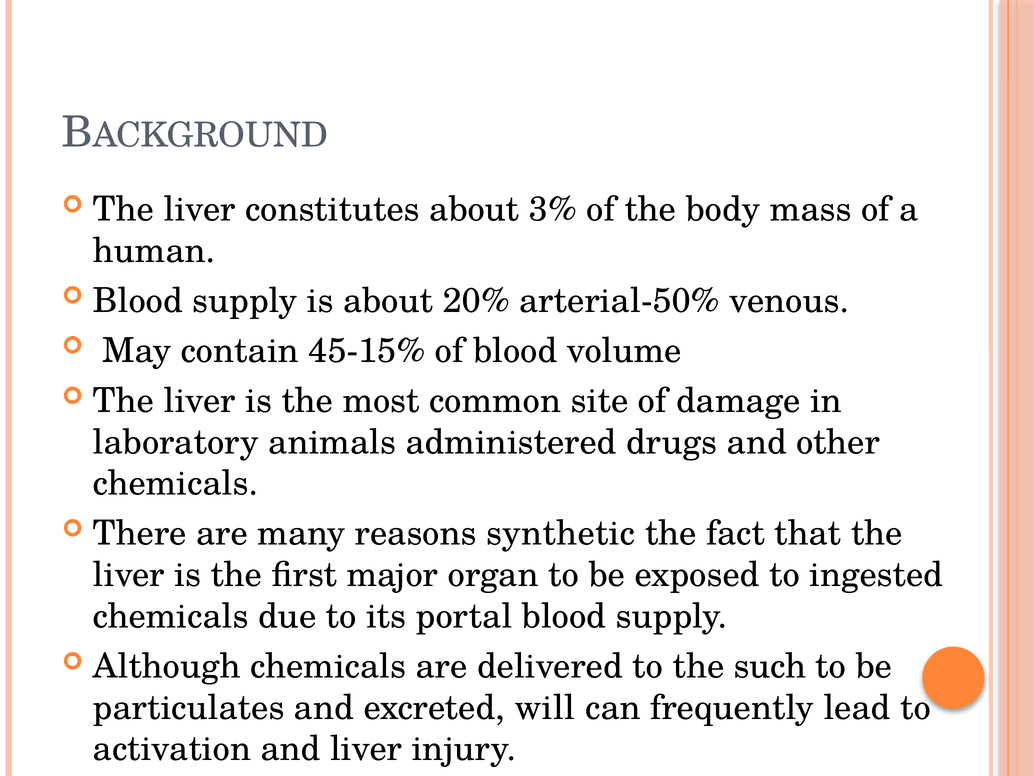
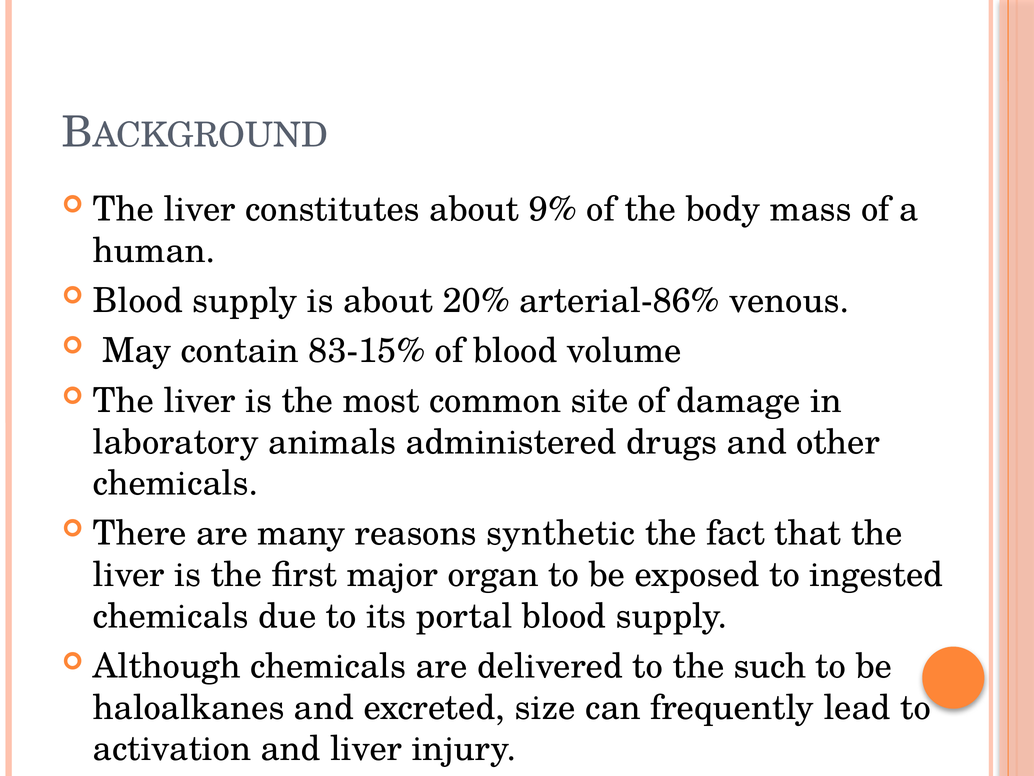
3%: 3% -> 9%
arterial-50%: arterial-50% -> arterial-86%
45-15%: 45-15% -> 83-15%
particulates: particulates -> haloalkanes
will: will -> size
